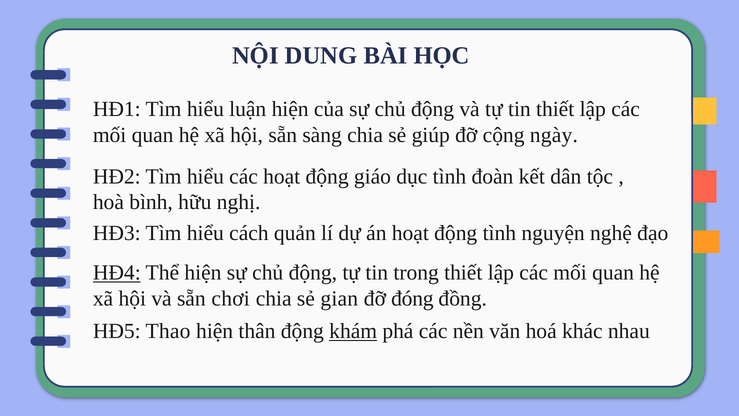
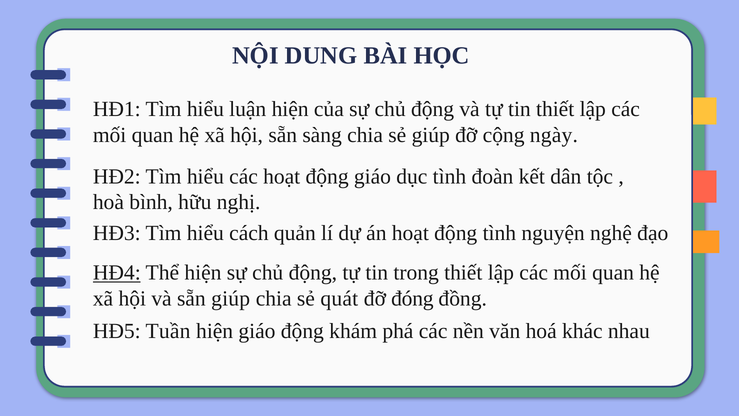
sẵn chơi: chơi -> giúp
gian: gian -> quát
Thao: Thao -> Tuần
hiện thân: thân -> giáo
khám underline: present -> none
